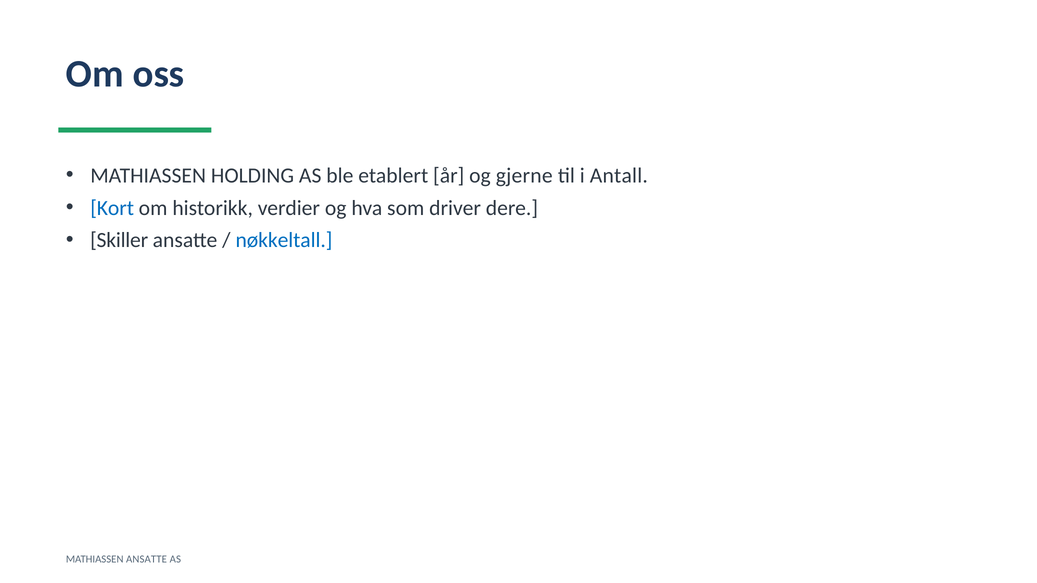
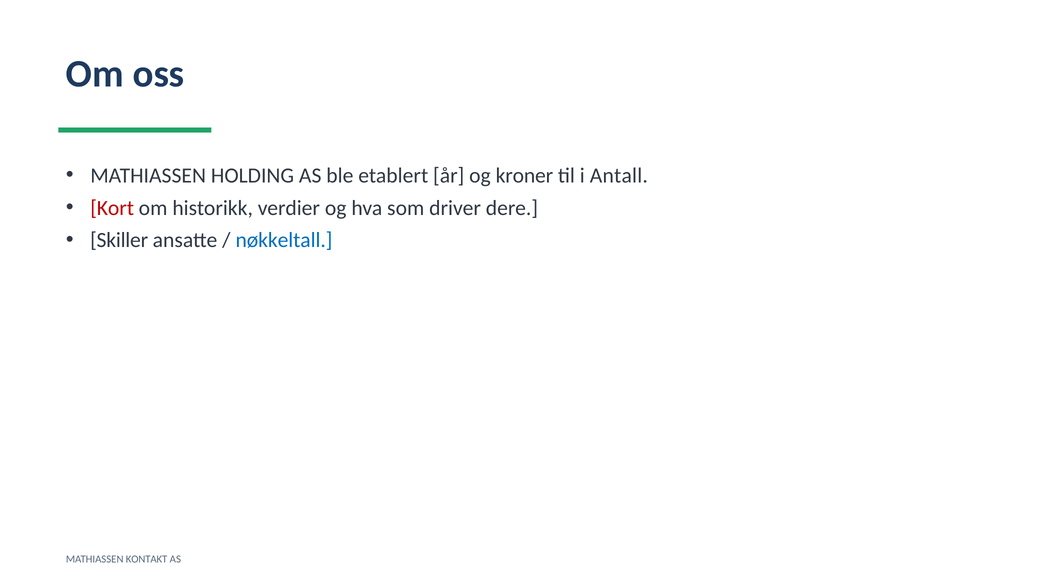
gjerne: gjerne -> kroner
Kort colour: blue -> red
MATHIASSEN ANSATTE: ANSATTE -> KONTAKT
